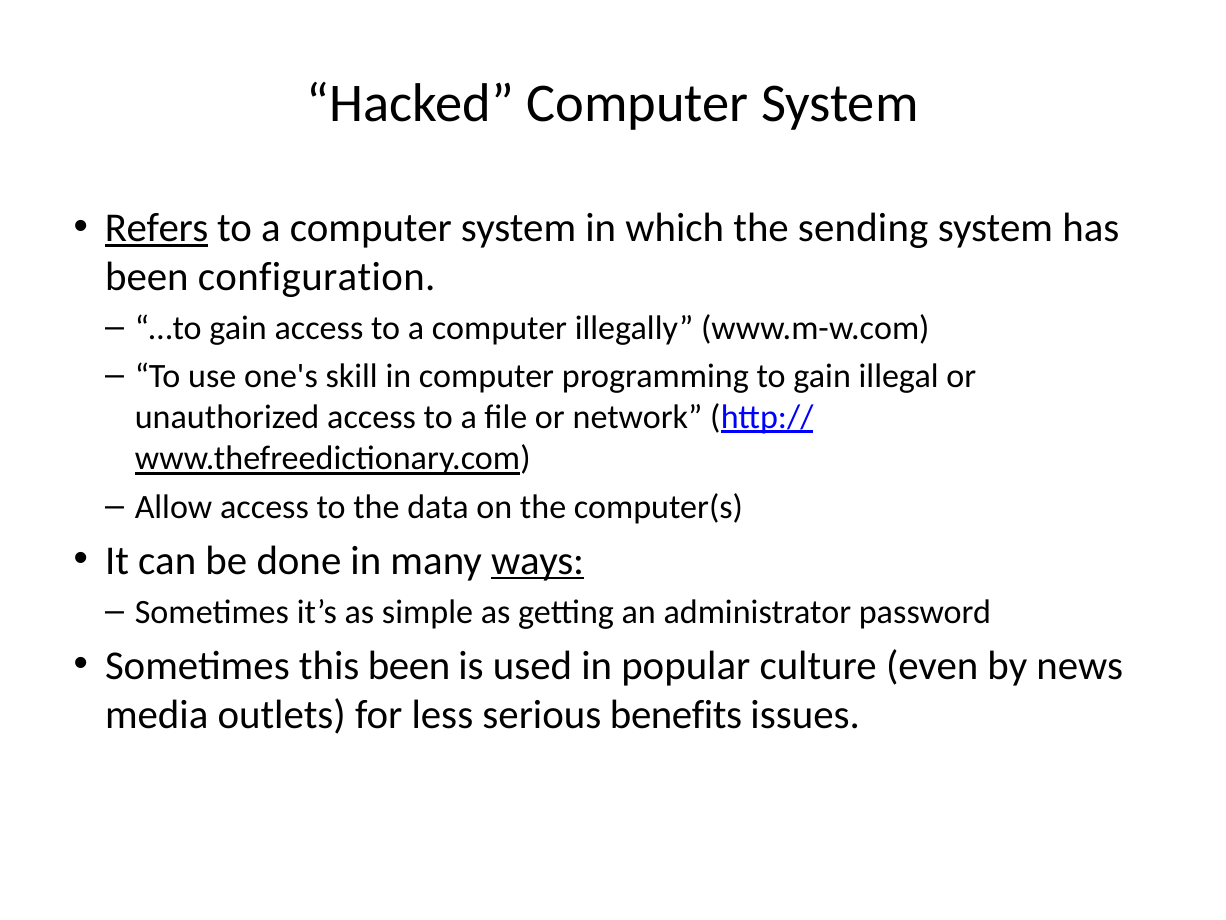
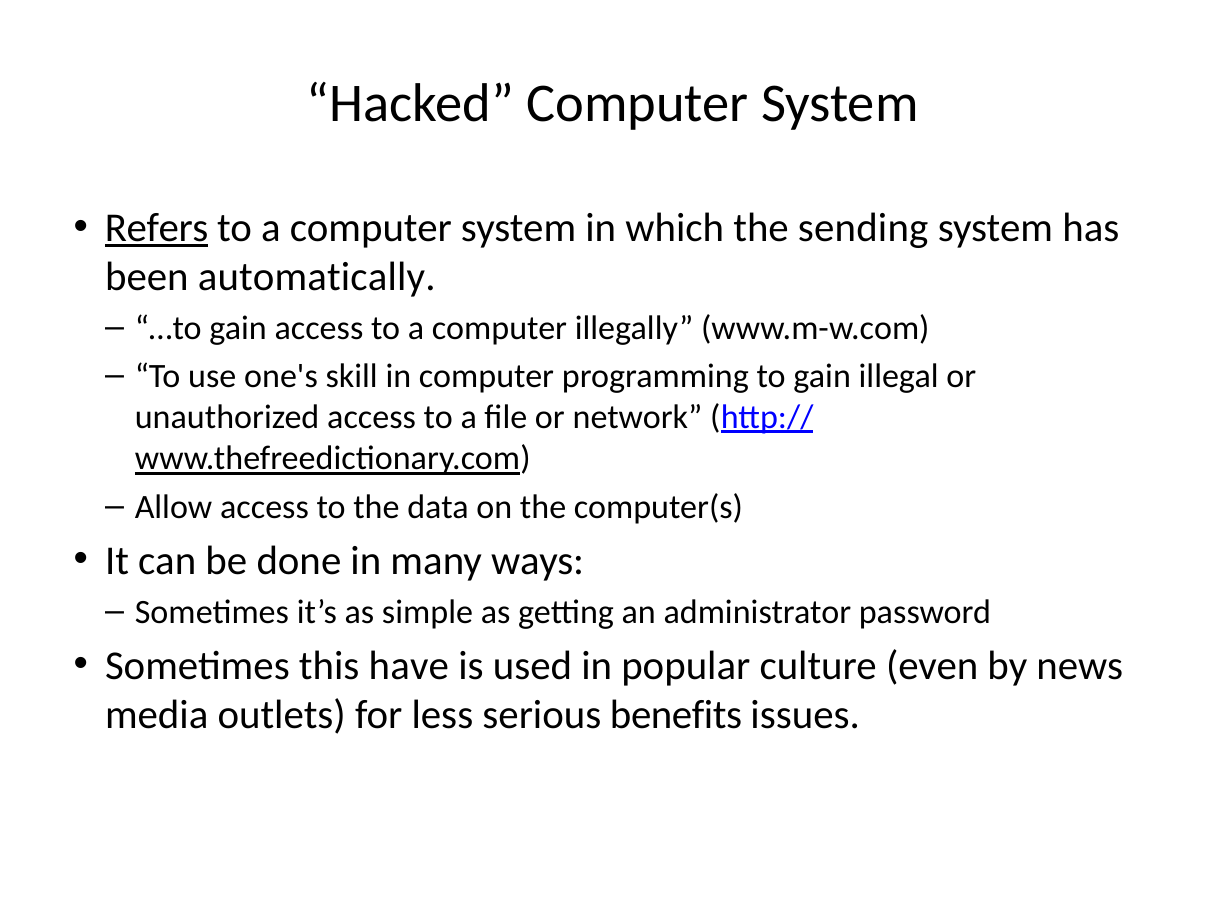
configuration: configuration -> automatically
ways underline: present -> none
this been: been -> have
